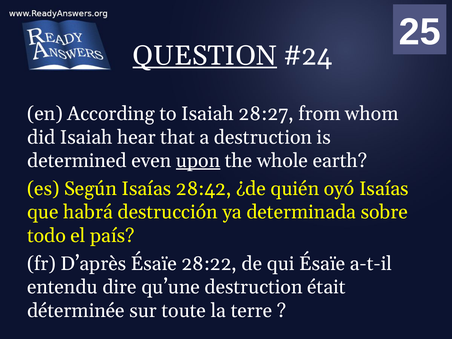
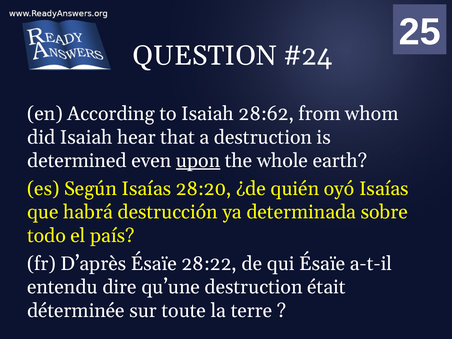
QUESTION underline: present -> none
28:27: 28:27 -> 28:62
28:42: 28:42 -> 28:20
